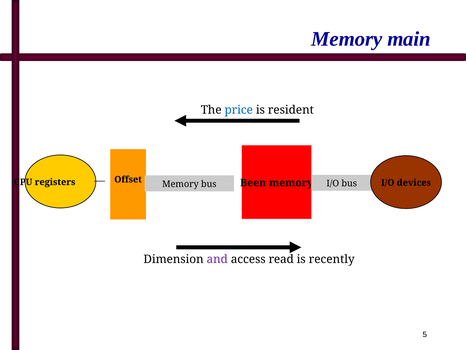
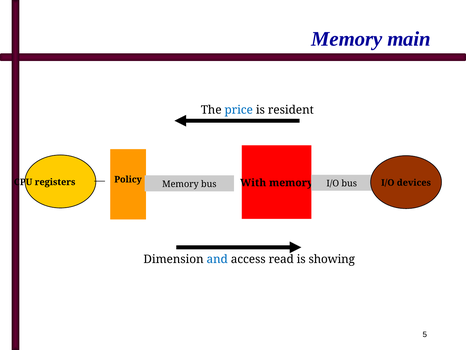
Offset: Offset -> Policy
Been: Been -> With
and colour: purple -> blue
recently: recently -> showing
